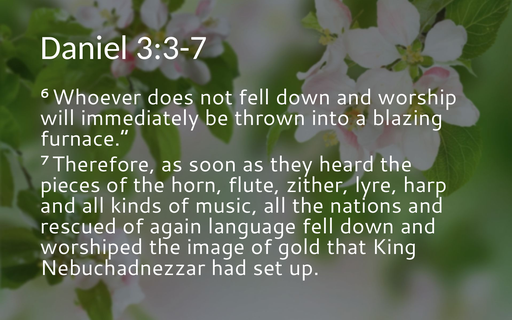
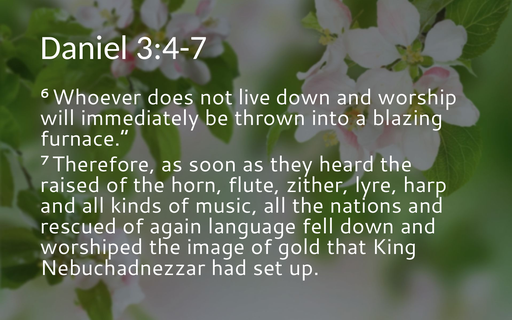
3:3-7: 3:3-7 -> 3:4-7
not fell: fell -> live
pieces: pieces -> raised
